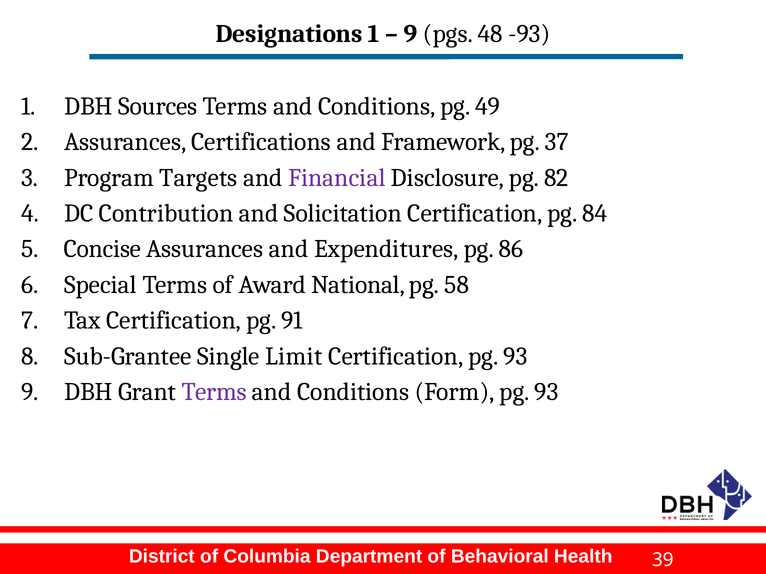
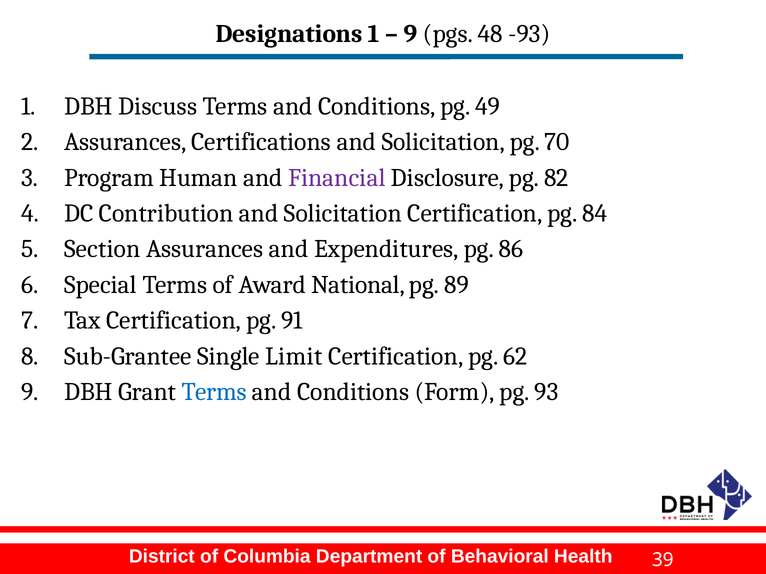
Sources: Sources -> Discuss
Certifications and Framework: Framework -> Solicitation
37: 37 -> 70
Targets: Targets -> Human
Concise: Concise -> Section
58: 58 -> 89
Certification pg 93: 93 -> 62
Terms at (214, 392) colour: purple -> blue
